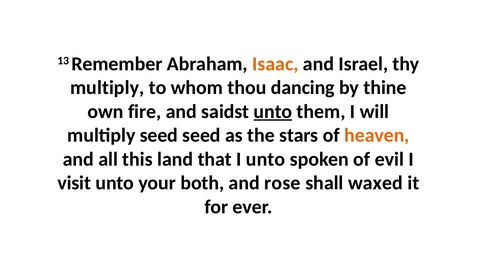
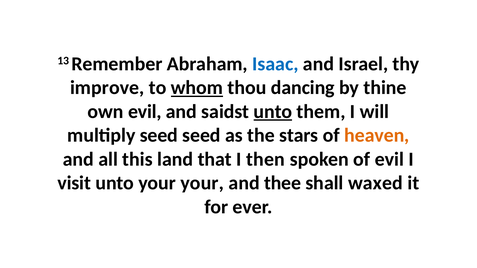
Isaac colour: orange -> blue
multiply at (107, 88): multiply -> improve
whom underline: none -> present
own fire: fire -> evil
I unto: unto -> then
your both: both -> your
rose: rose -> thee
